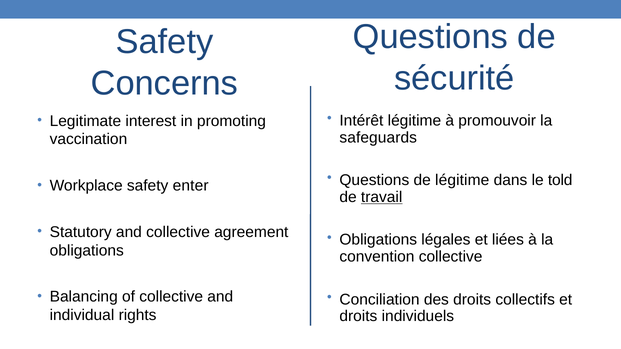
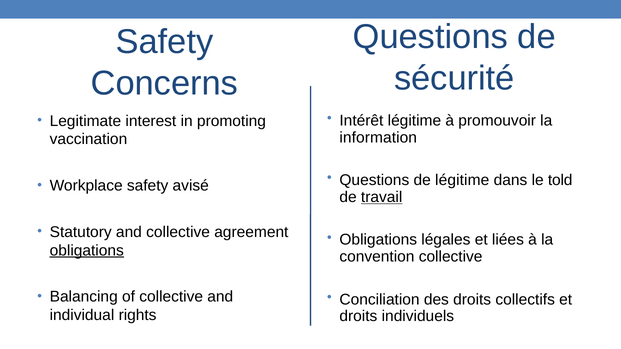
safeguards: safeguards -> information
enter: enter -> avisé
obligations at (87, 251) underline: none -> present
